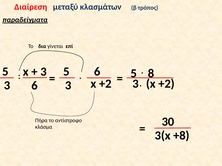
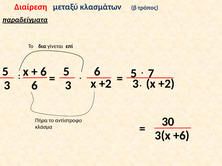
8: 8 -> 7
3 at (43, 72): 3 -> 6
+8: +8 -> +6
